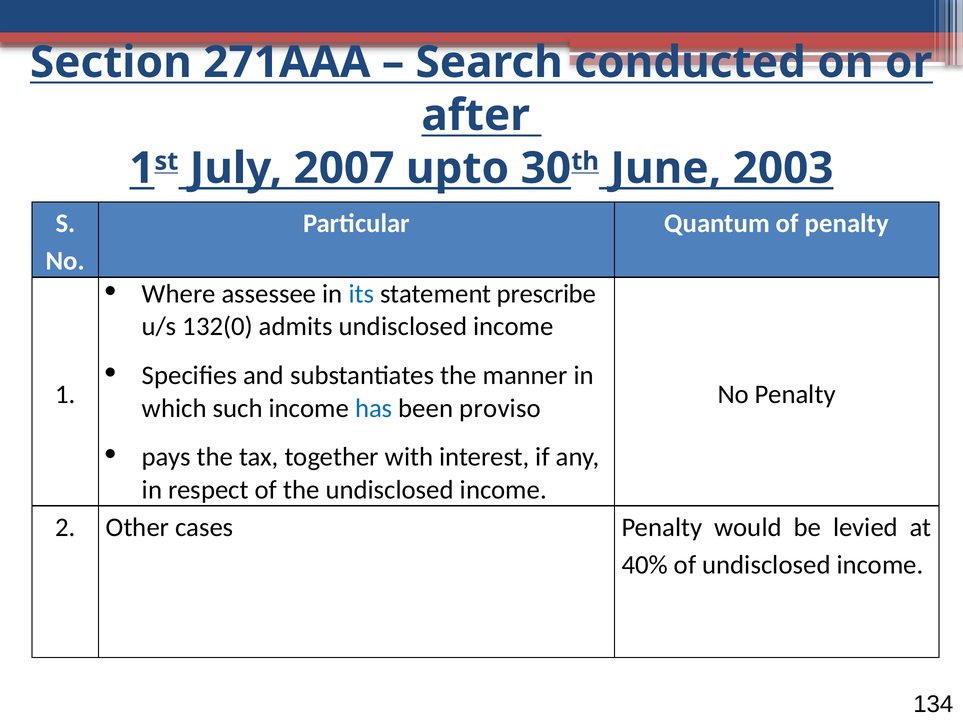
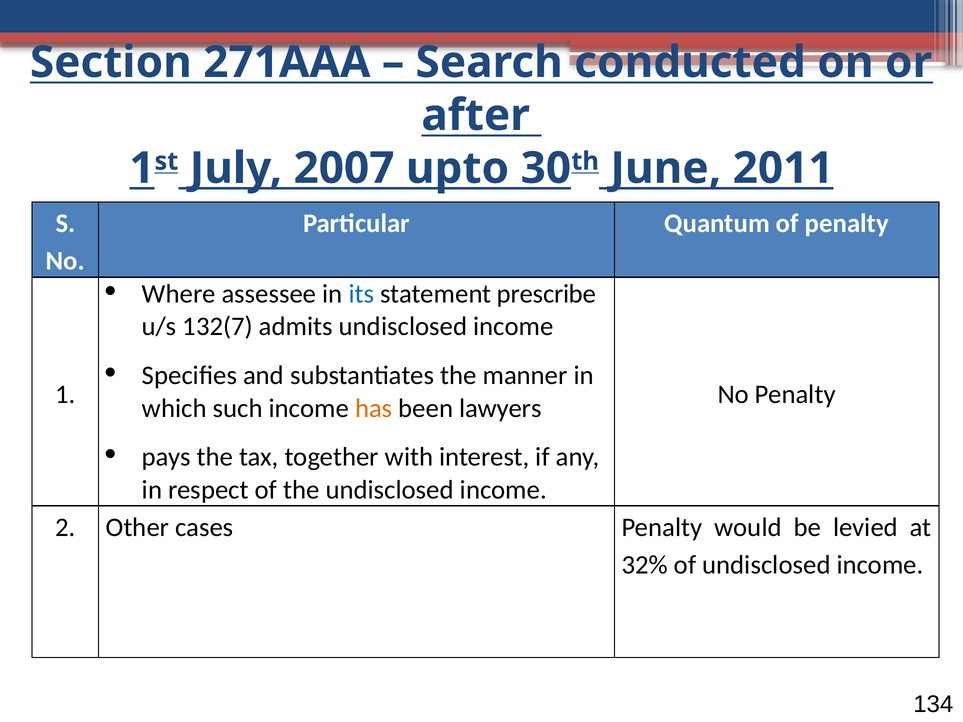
2003: 2003 -> 2011
132(0: 132(0 -> 132(7
has colour: blue -> orange
proviso: proviso -> lawyers
40%: 40% -> 32%
